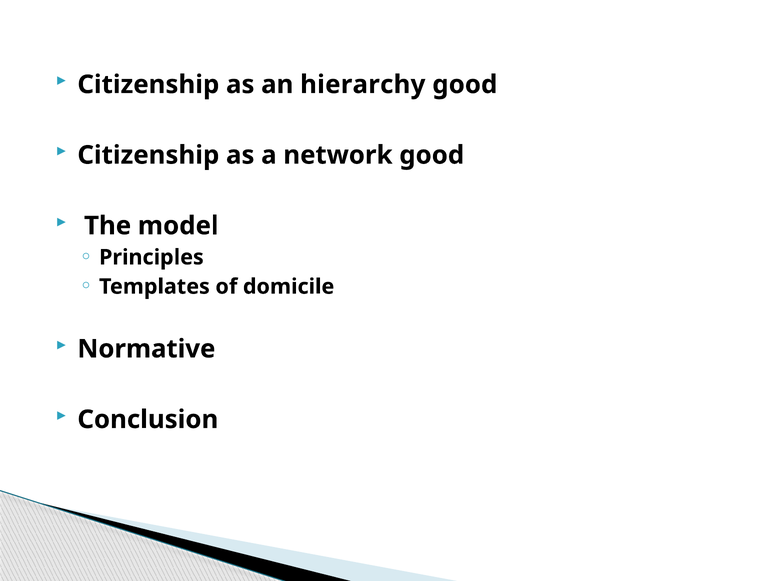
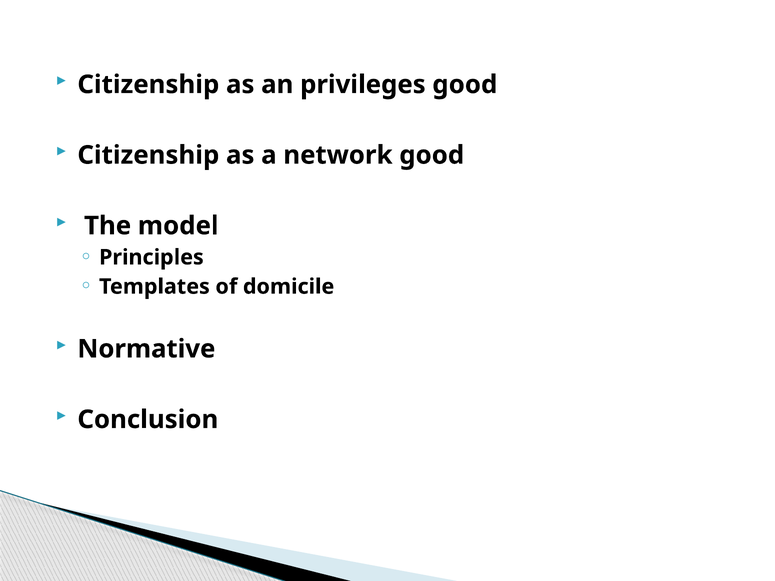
hierarchy: hierarchy -> privileges
